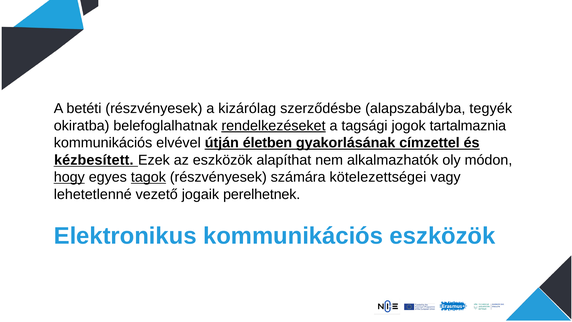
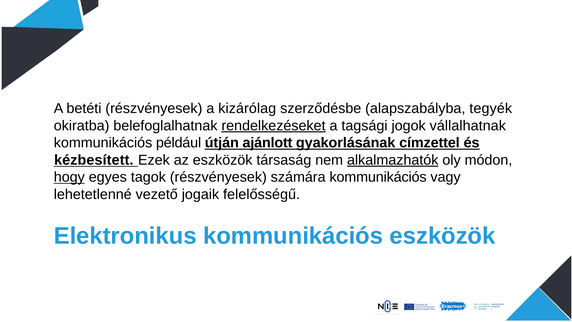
tartalmaznia: tartalmaznia -> vállalhatnak
elvével: elvével -> például
életben: életben -> ajánlott
alapíthat: alapíthat -> társaság
alkalmazhatók underline: none -> present
tagok underline: present -> none
számára kötelezettségei: kötelezettségei -> kommunikációs
perelhetnek: perelhetnek -> felelősségű
